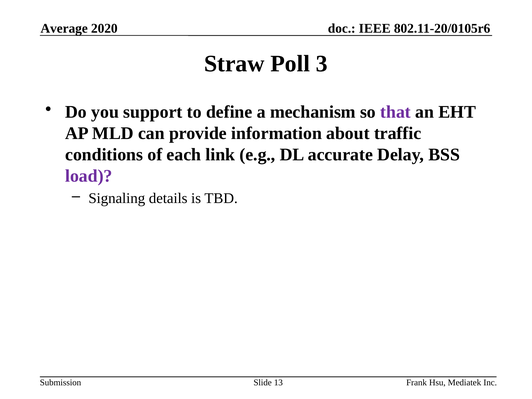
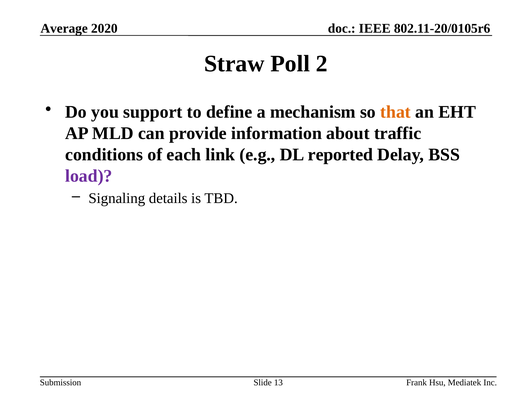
3: 3 -> 2
that colour: purple -> orange
accurate: accurate -> reported
